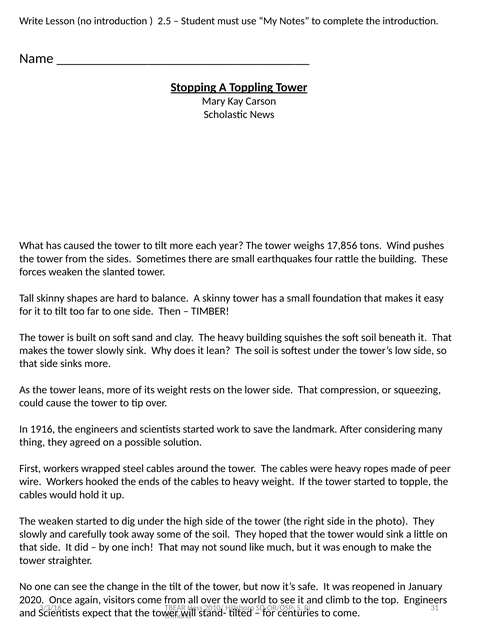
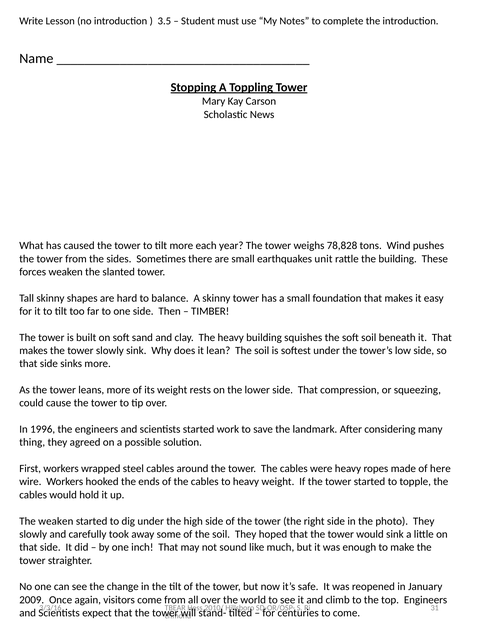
2.5: 2.5 -> 3.5
17,856: 17,856 -> 78,828
four: four -> unit
1916: 1916 -> 1996
peer: peer -> here
2020: 2020 -> 2009
